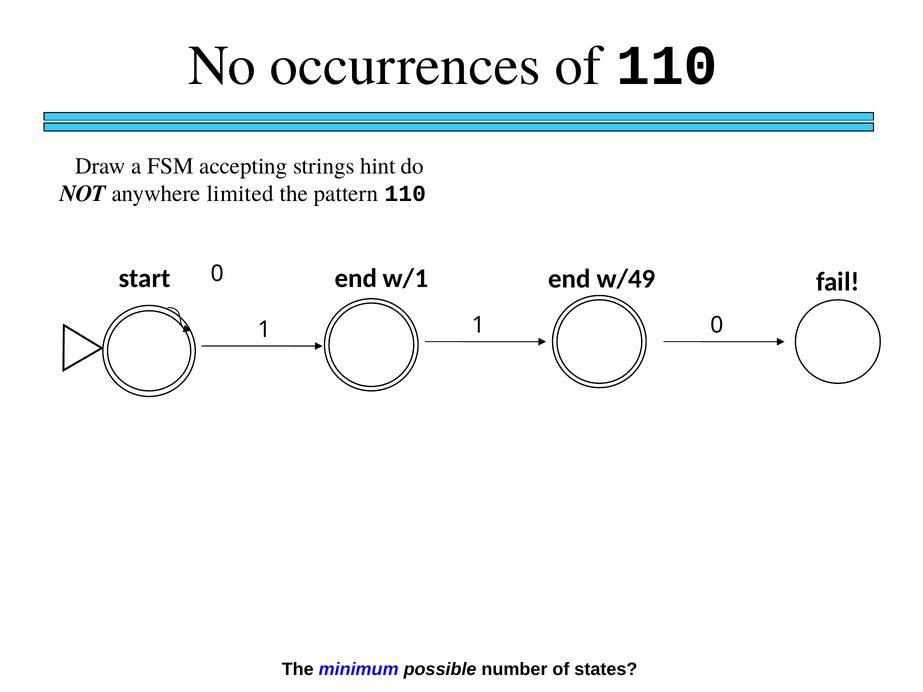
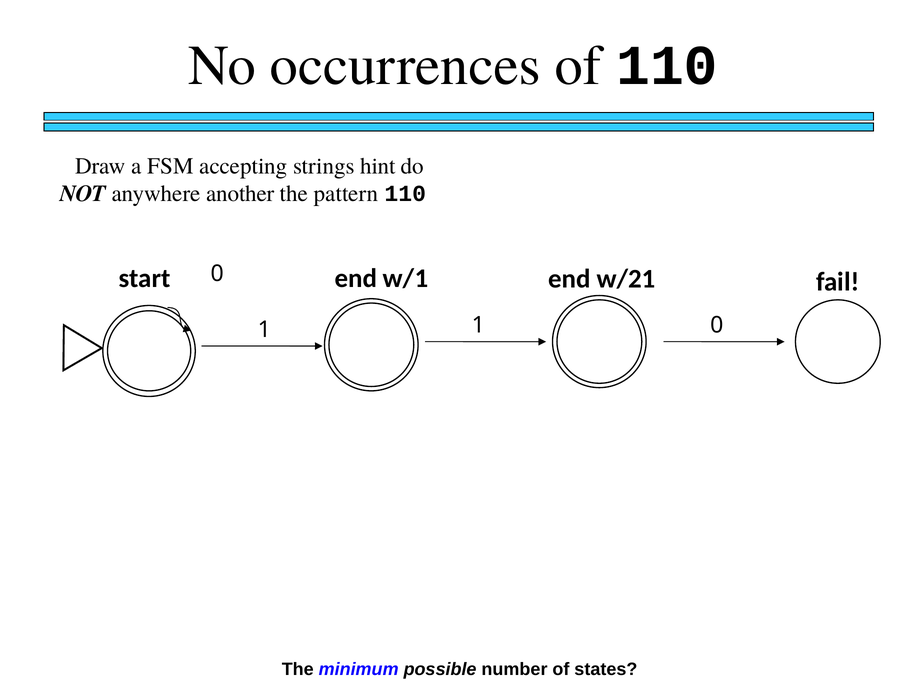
limited: limited -> another
w/49: w/49 -> w/21
